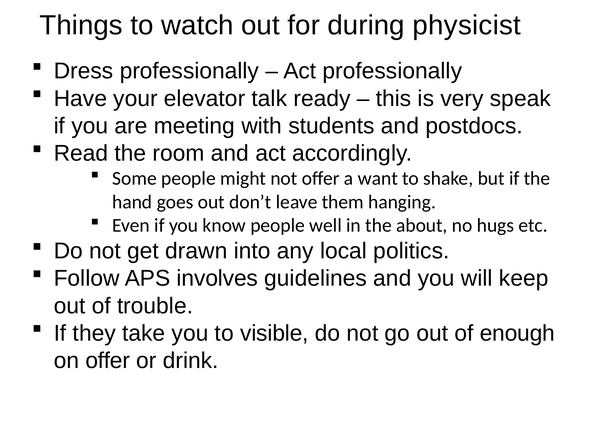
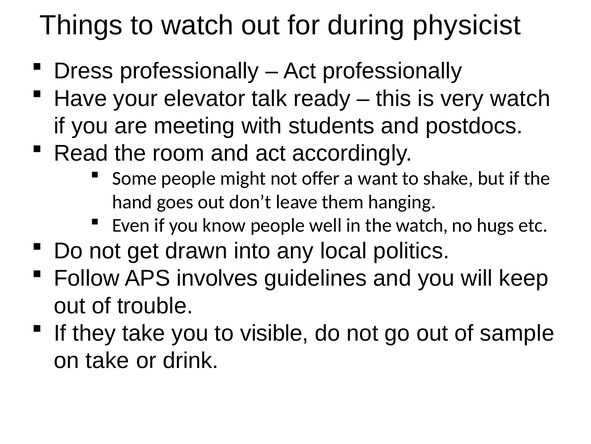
very speak: speak -> watch
the about: about -> watch
enough: enough -> sample
on offer: offer -> take
